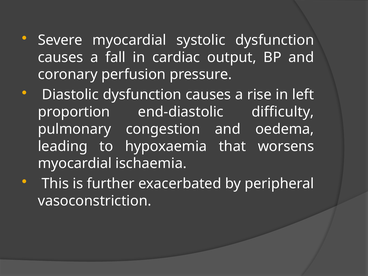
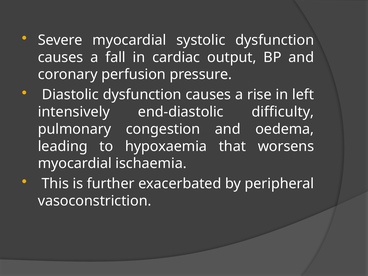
proportion: proportion -> intensively
